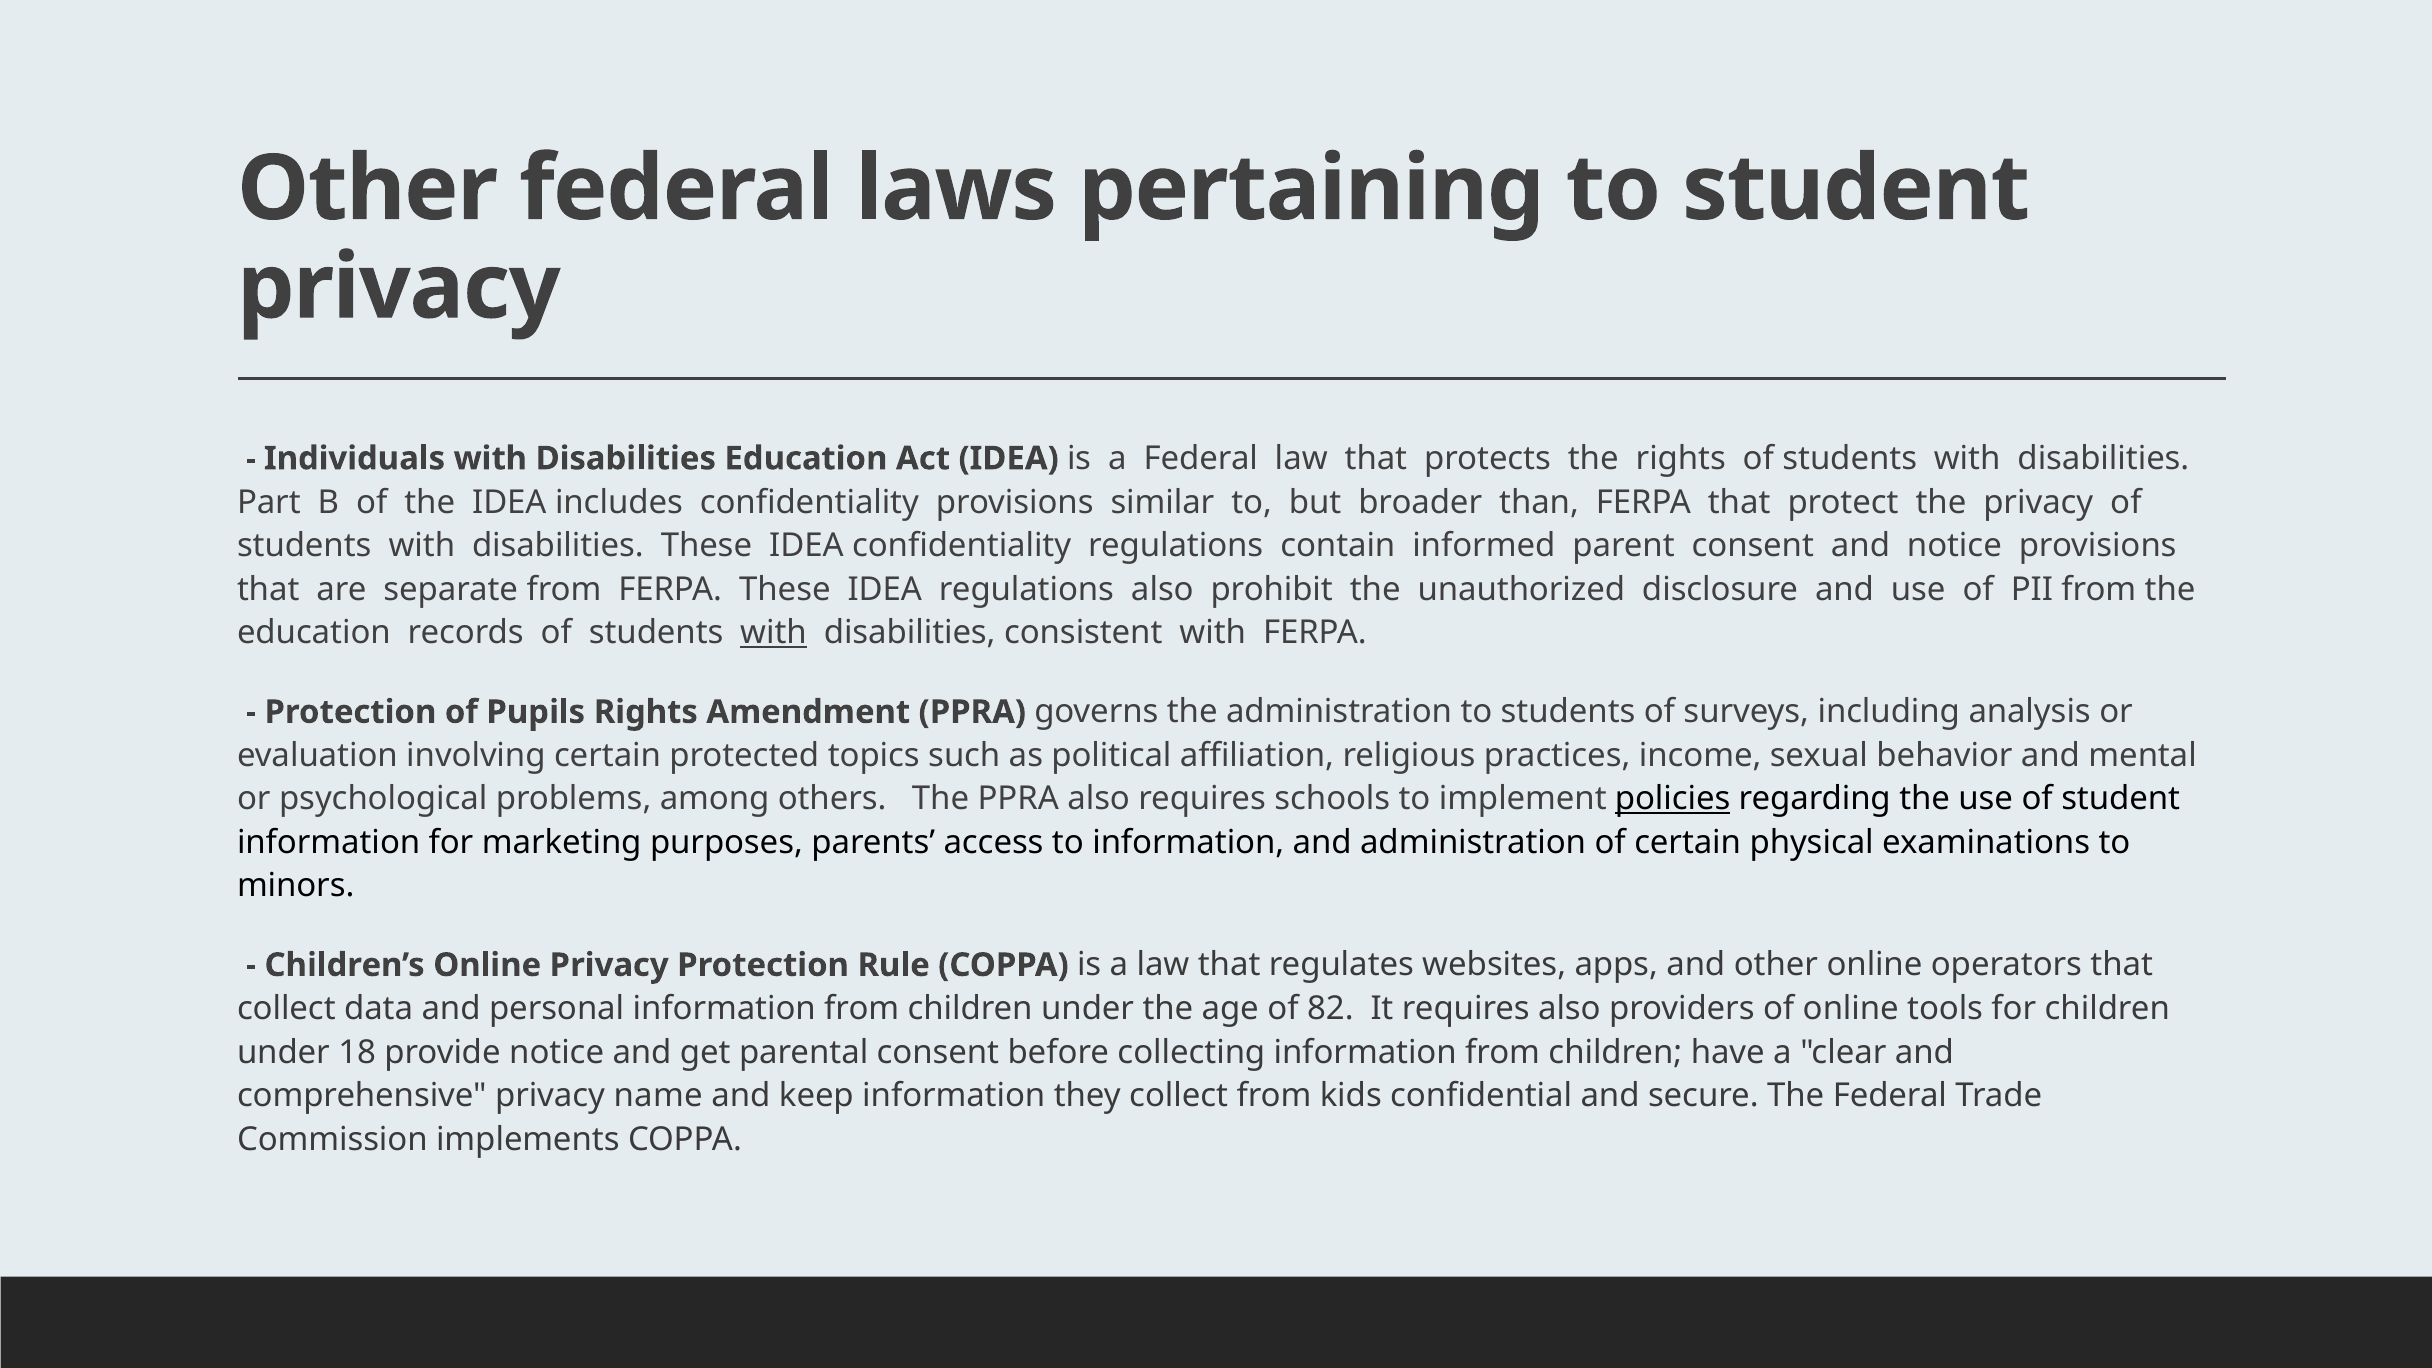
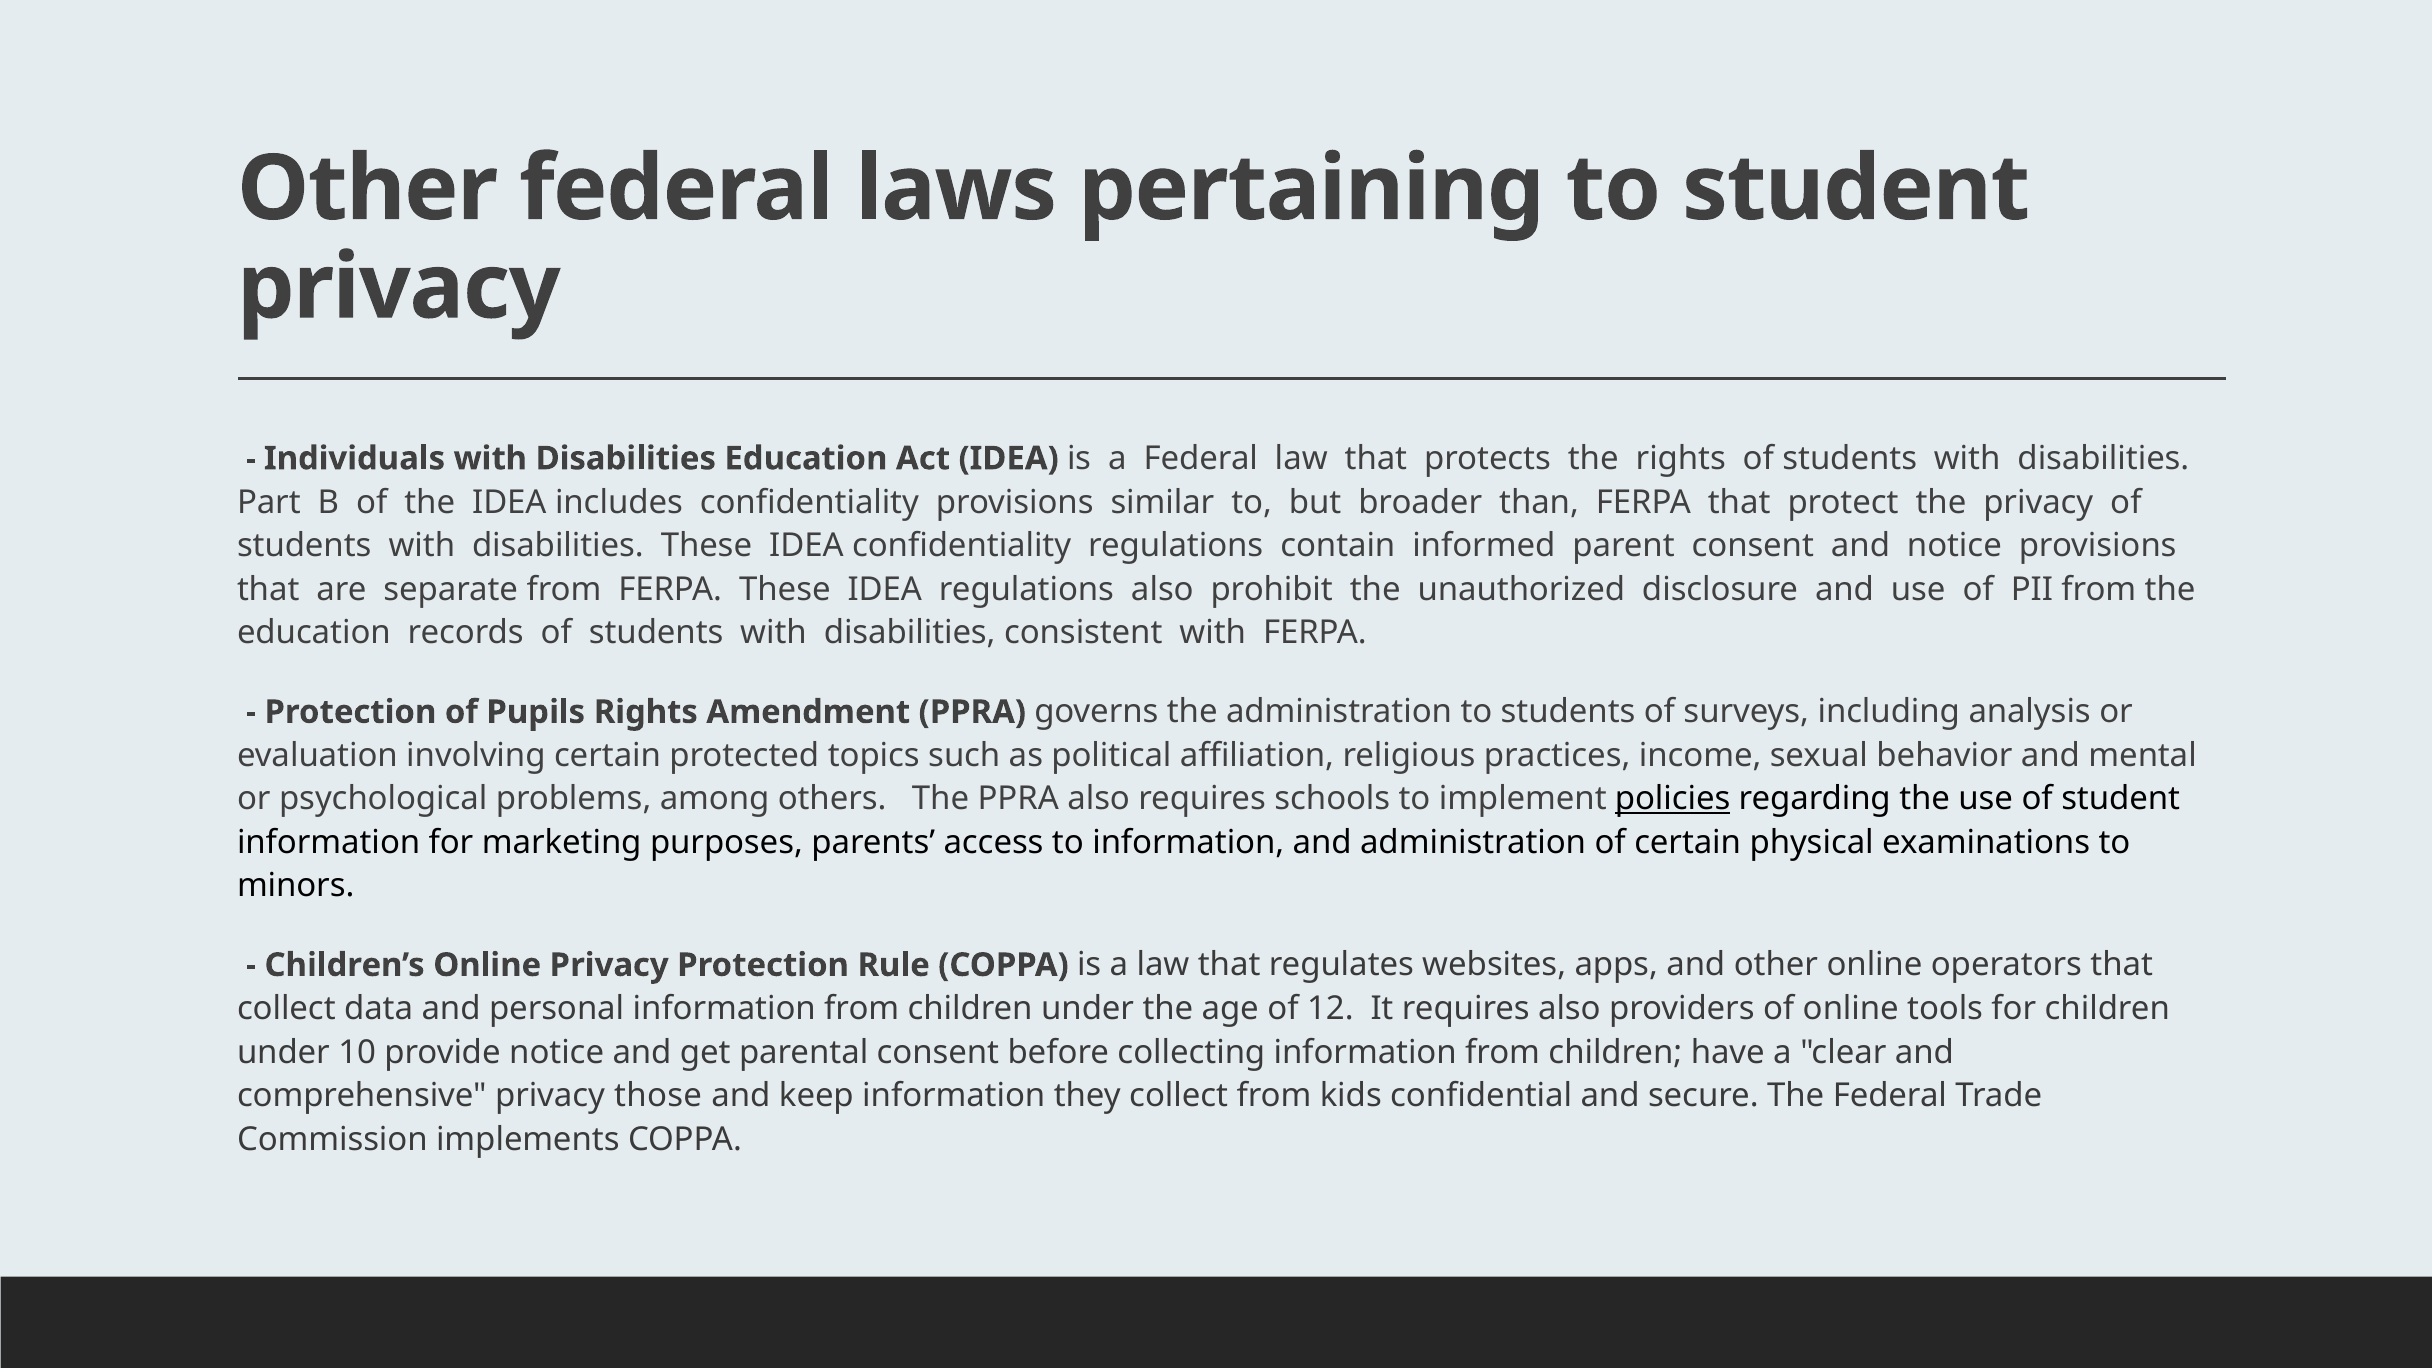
with at (774, 633) underline: present -> none
82: 82 -> 12
18: 18 -> 10
name: name -> those
